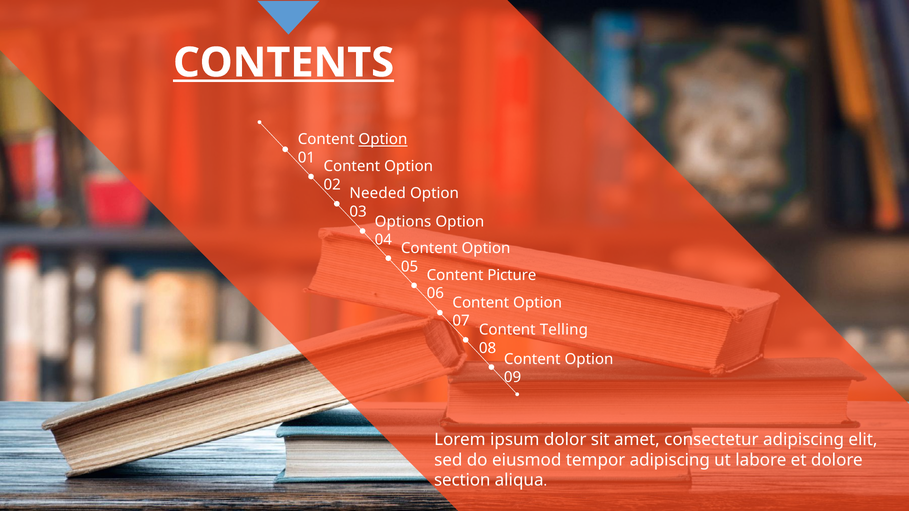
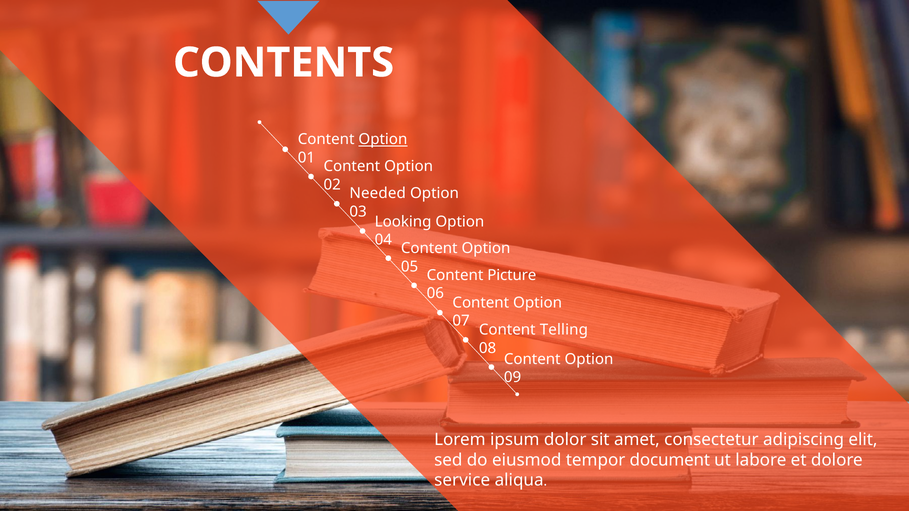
CONTENTS underline: present -> none
Options: Options -> Looking
tempor adipiscing: adipiscing -> document
section: section -> service
